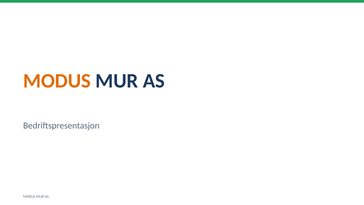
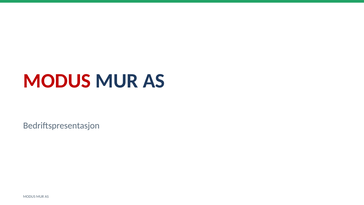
MODUS at (57, 81) colour: orange -> red
